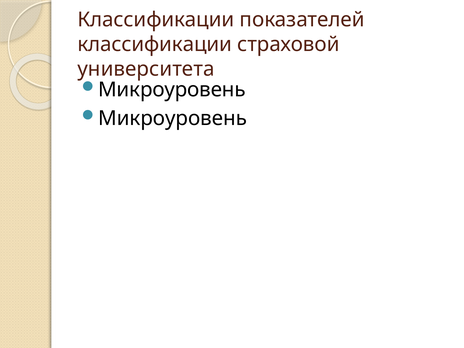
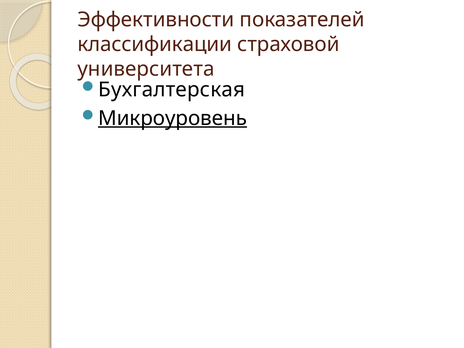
Классификации at (156, 20): Классификации -> Эффективности
Микроуровень at (172, 90): Микроуровень -> Бухгалтерская
Микроуровень at (173, 118) underline: none -> present
